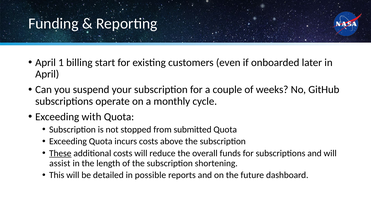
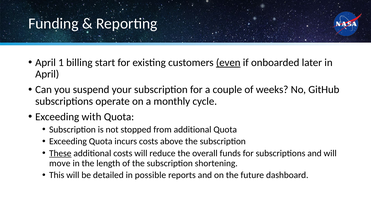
even underline: none -> present
from submitted: submitted -> additional
assist: assist -> move
